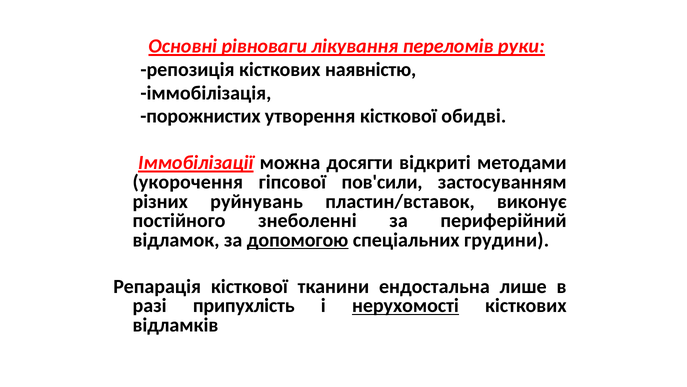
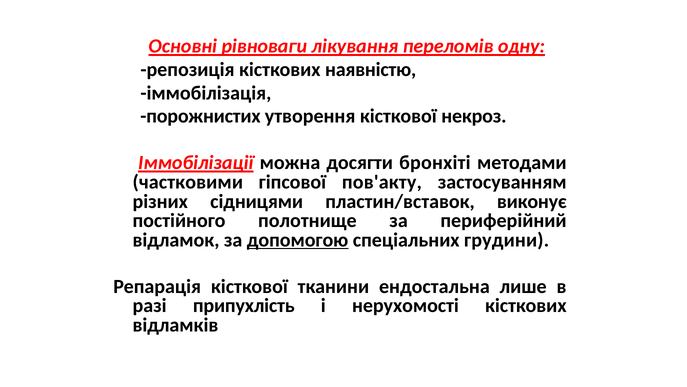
руки: руки -> одну
обидві: обидві -> некроз
відкриті: відкриті -> бронхіті
укорочення: укорочення -> частковими
пов'сили: пов'сили -> пов'акту
руйнувань: руйнувань -> сідницями
знеболенні: знеболенні -> полотнище
нерухомості underline: present -> none
